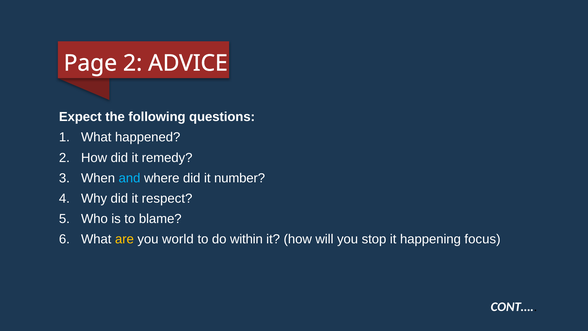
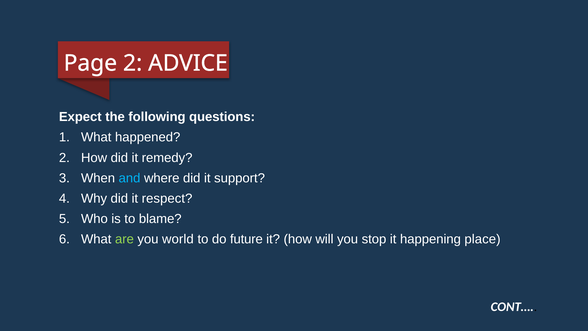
number: number -> support
are colour: yellow -> light green
within: within -> future
focus: focus -> place
